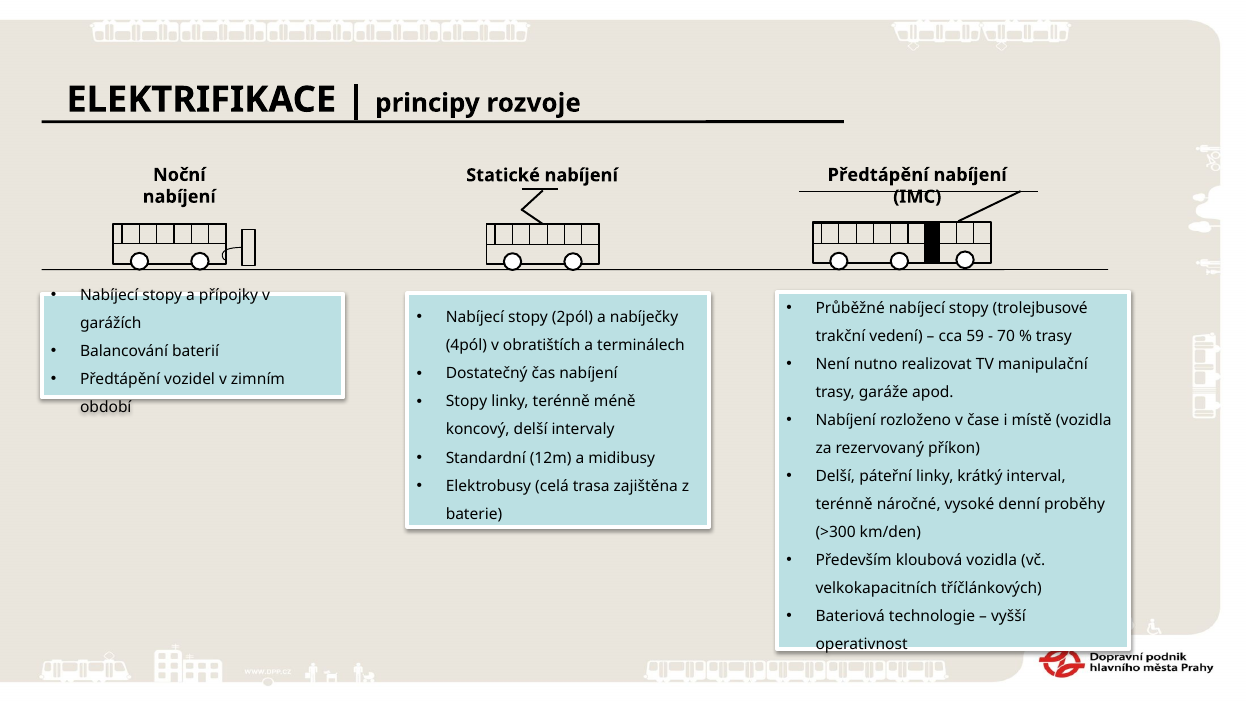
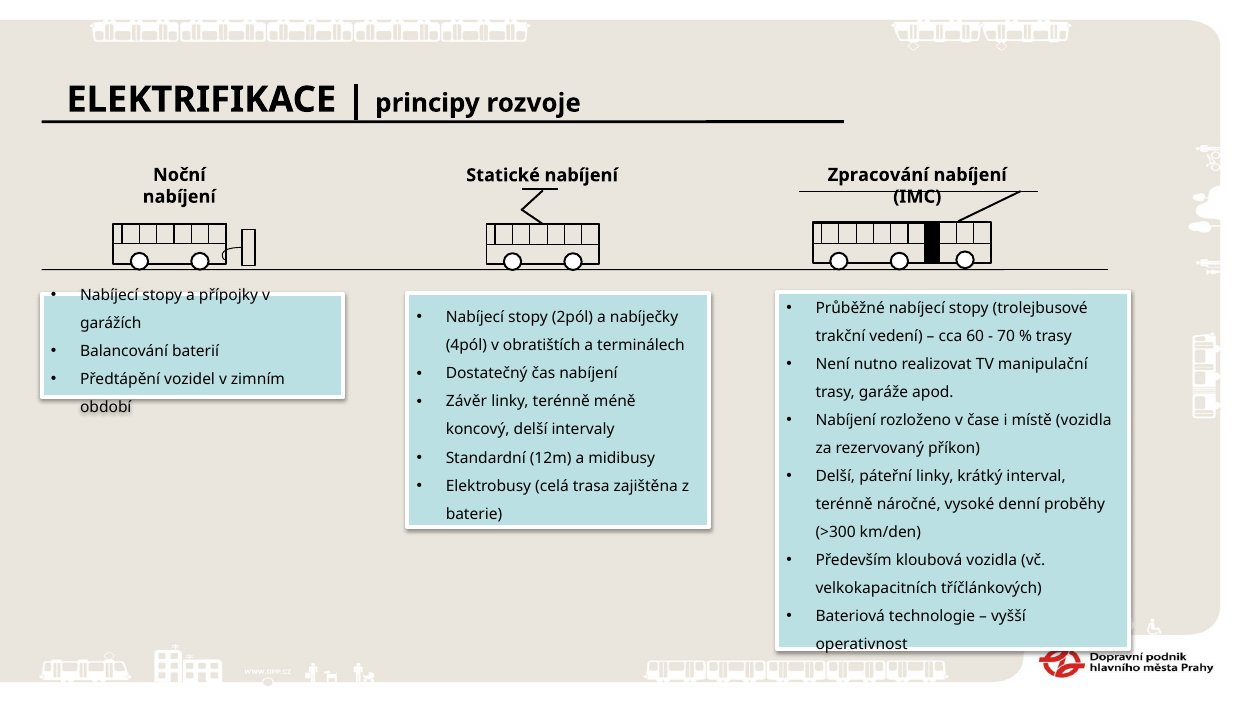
nabíjení Předtápění: Předtápění -> Zpracování
59: 59 -> 60
Stopy at (467, 402): Stopy -> Závěr
